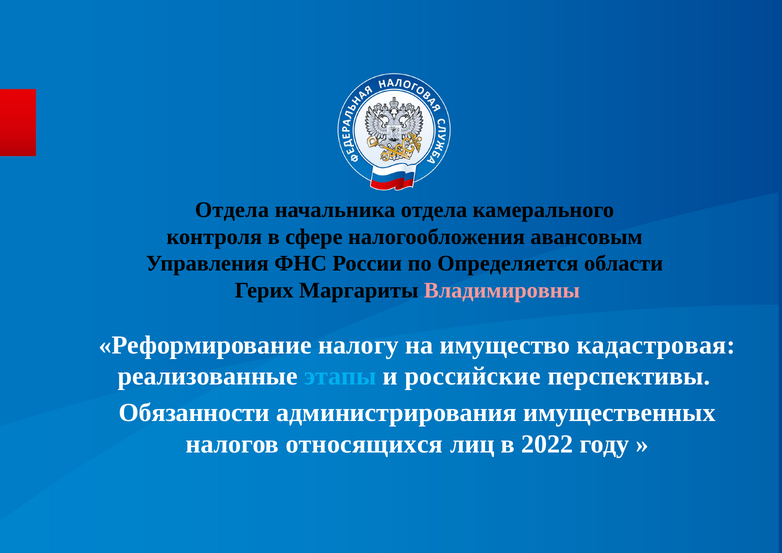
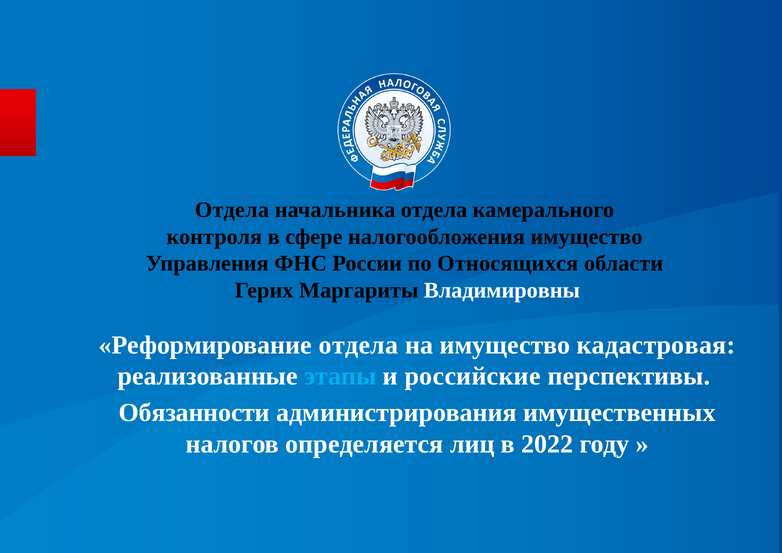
налогообложения авансовым: авансовым -> имущество
Определяется: Определяется -> Относящихся
Владимировны colour: pink -> white
Реформирование налогу: налогу -> отдела
относящихся: относящихся -> определяется
